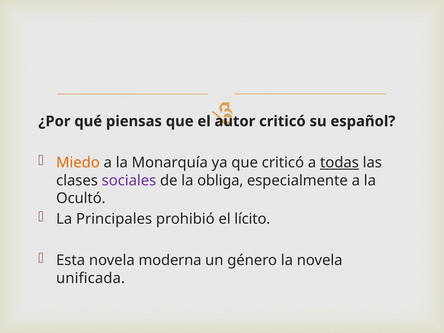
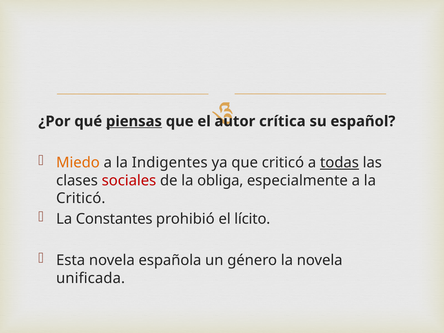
piensas underline: none -> present
criticó at (282, 121): criticó -> crítica
Monarquía: Monarquía -> Indigentes
sociales colour: purple -> red
Ocultó at (81, 198): Ocultó -> Criticó
Principales: Principales -> Constantes
moderna: moderna -> española
